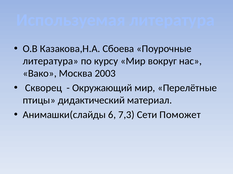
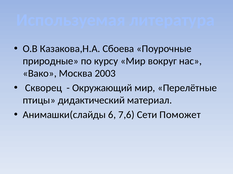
литература at (51, 61): литература -> природные
7,3: 7,3 -> 7,6
